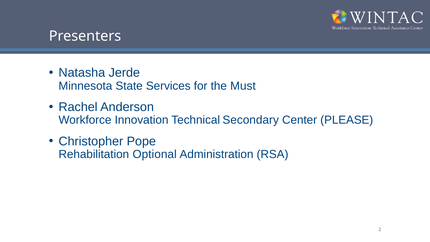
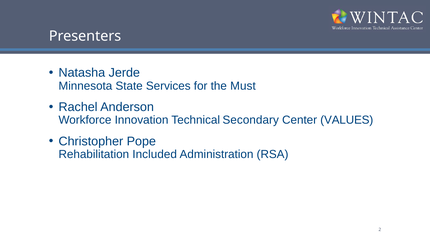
PLEASE: PLEASE -> VALUES
Optional: Optional -> Included
